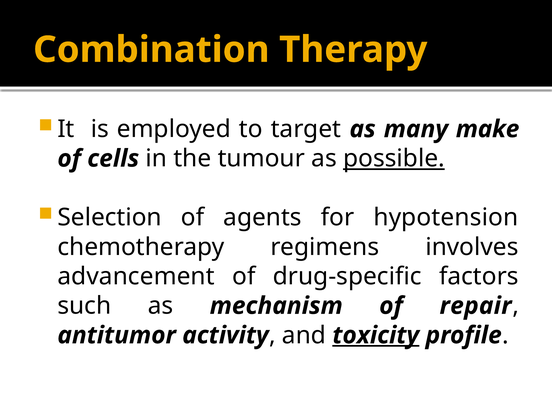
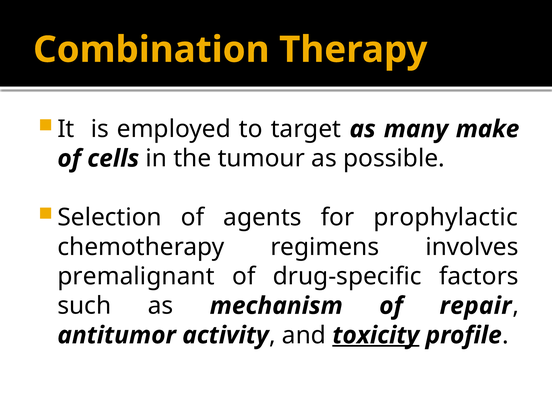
possible underline: present -> none
hypotension: hypotension -> prophylactic
advancement: advancement -> premalignant
